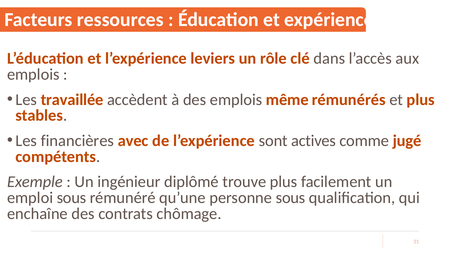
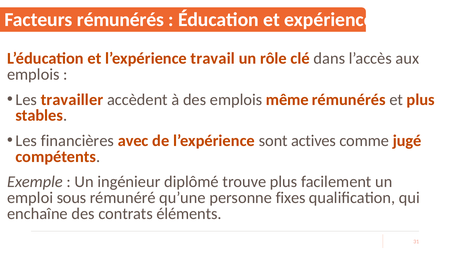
Facteurs ressources: ressources -> rémunérés
leviers: leviers -> travail
travaillée: travaillée -> travailler
personne sous: sous -> fixes
chômage: chômage -> éléments
